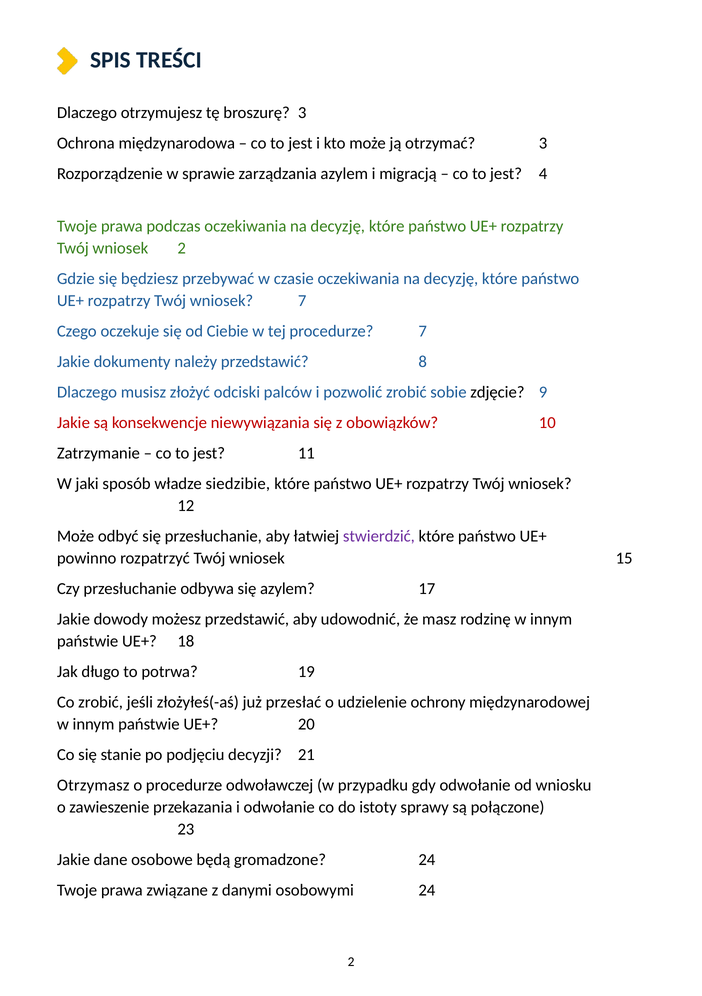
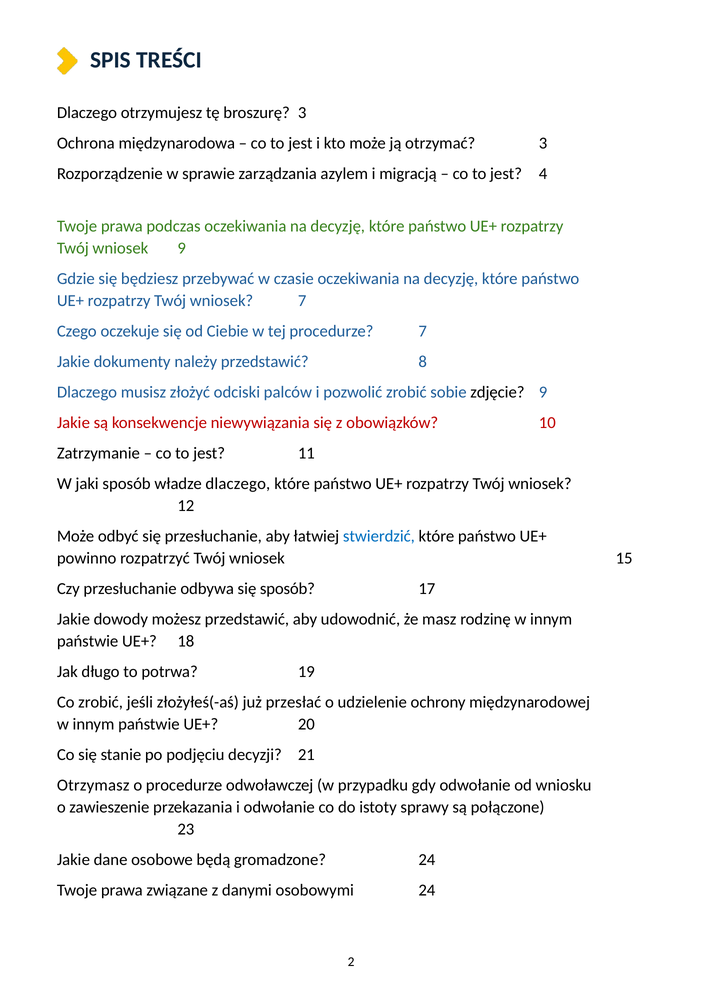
wniosek 2: 2 -> 9
władze siedzibie: siedzibie -> dlaczego
stwierdzić colour: purple -> blue
się azylem: azylem -> sposób
